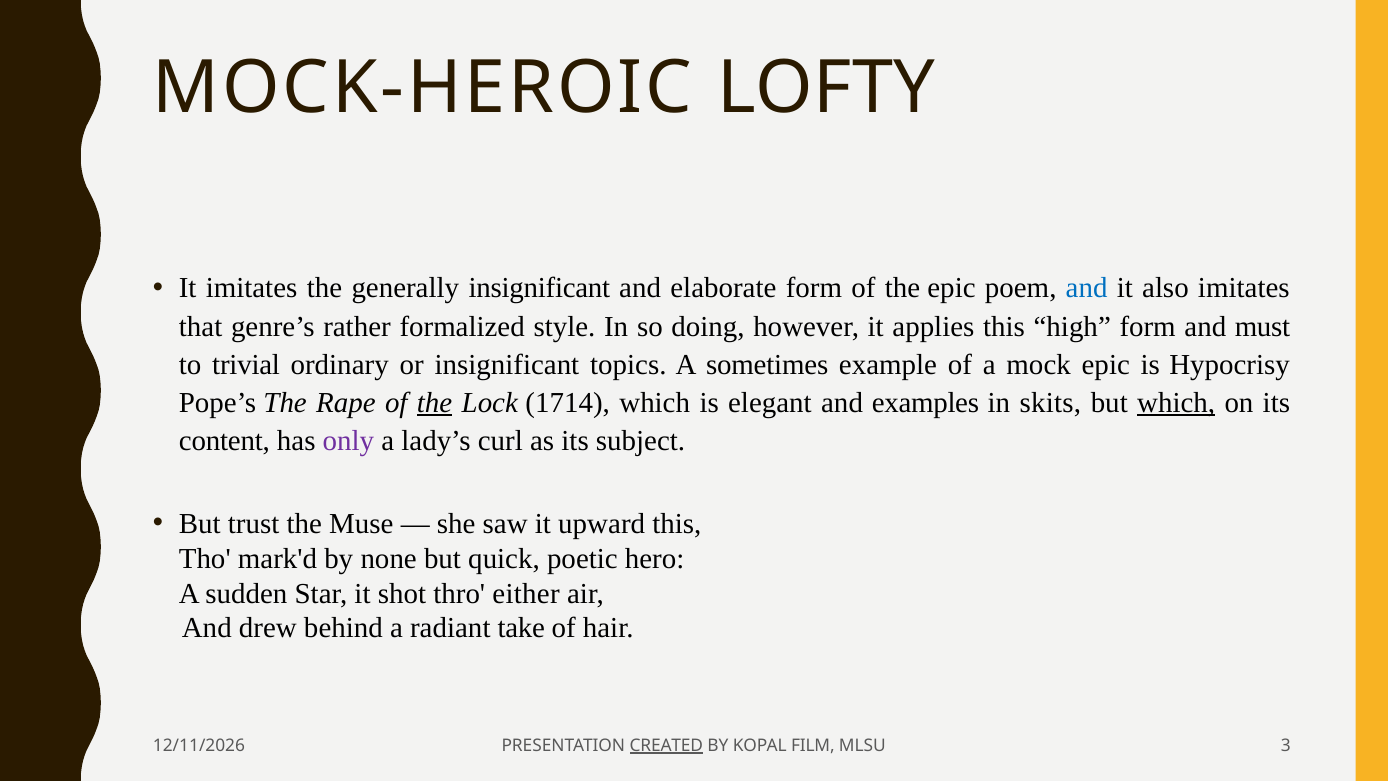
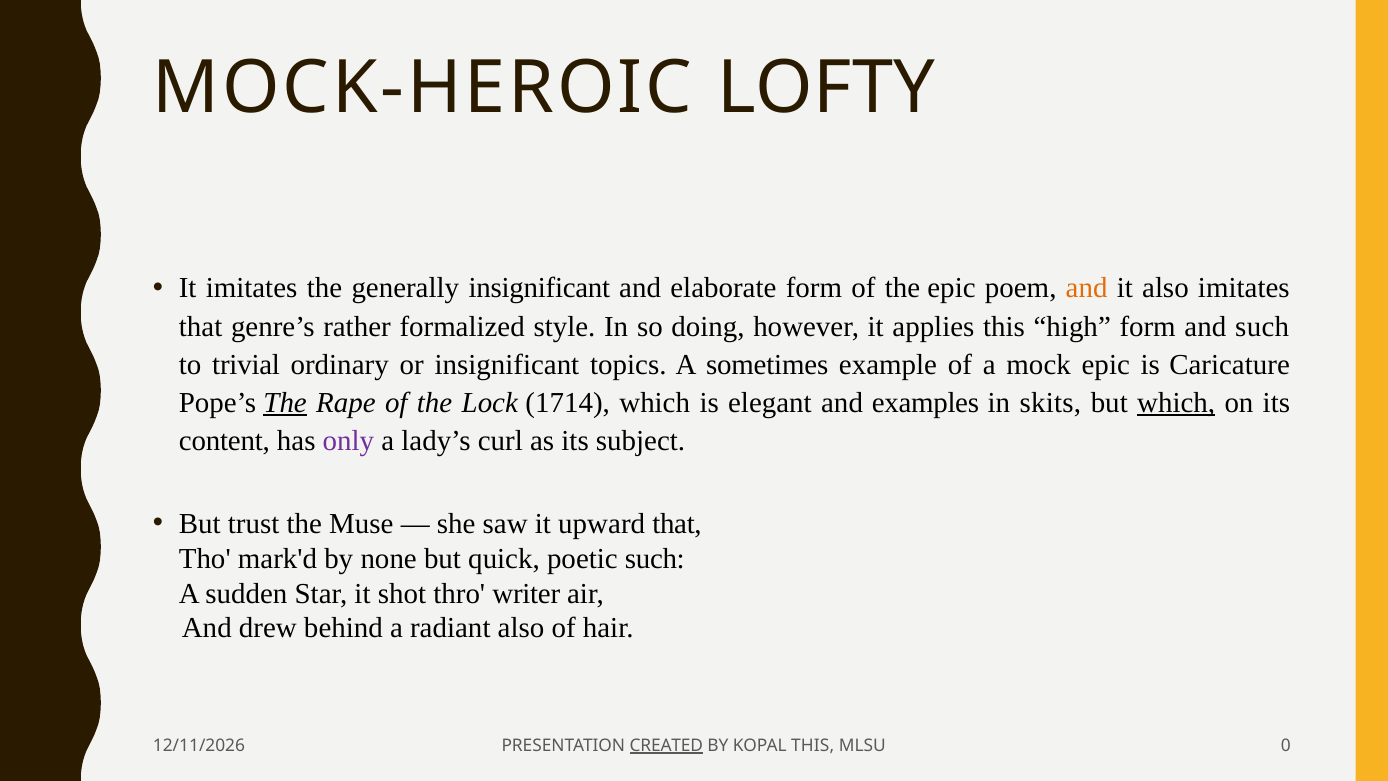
and at (1087, 288) colour: blue -> orange
and must: must -> such
Hypocrisy: Hypocrisy -> Caricature
The at (285, 403) underline: none -> present
the at (435, 403) underline: present -> none
upward this: this -> that
poetic hero: hero -> such
either: either -> writer
radiant take: take -> also
KOPAL FILM: FILM -> THIS
3: 3 -> 0
